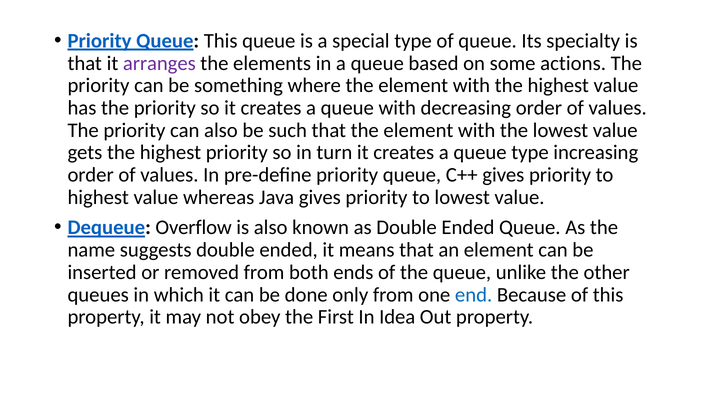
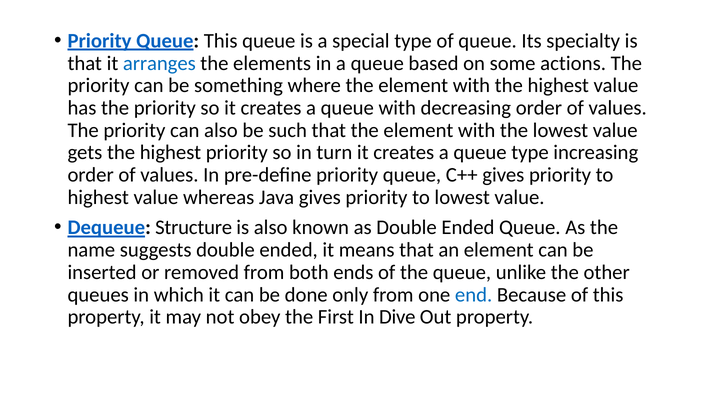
arranges colour: purple -> blue
Overflow: Overflow -> Structure
Idea: Idea -> Dive
